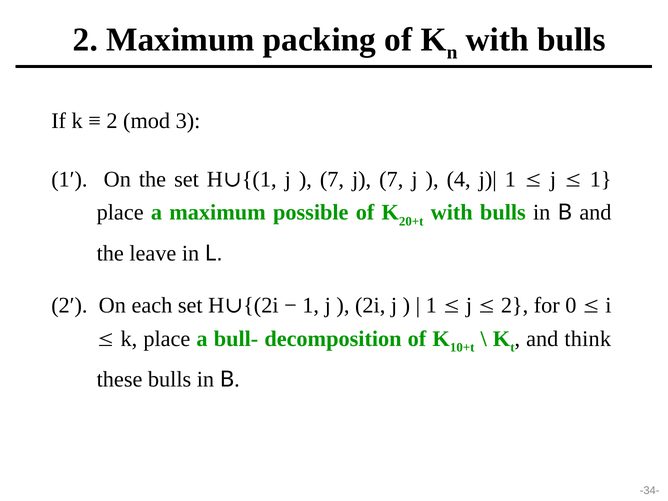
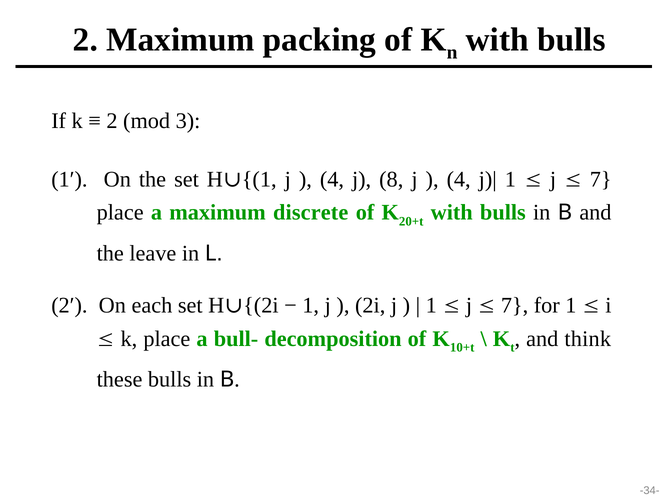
7 at (332, 179): 7 -> 4
j 7: 7 -> 8
1 at (601, 179): 1 -> 7
possible: possible -> discrete
2 at (515, 305): 2 -> 7
for 0: 0 -> 1
